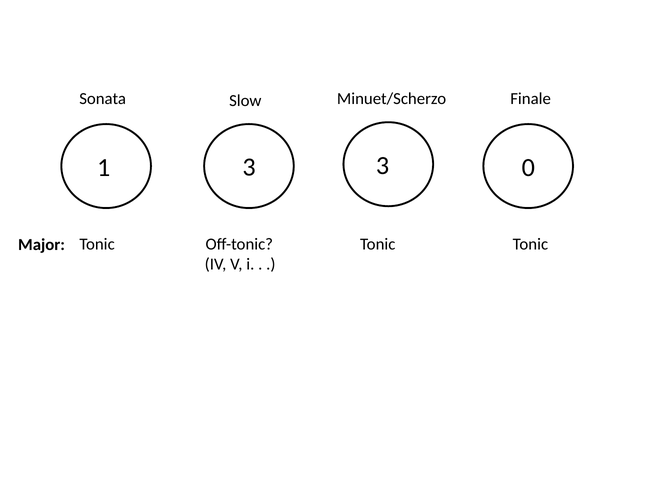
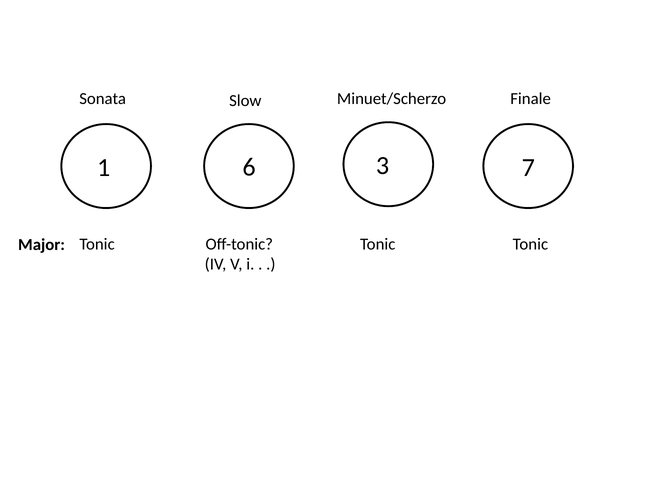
1 3: 3 -> 6
0: 0 -> 7
